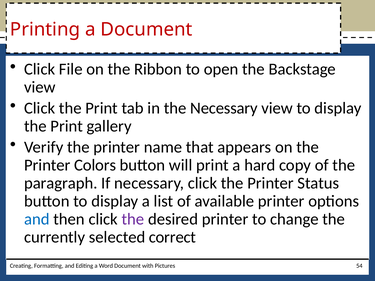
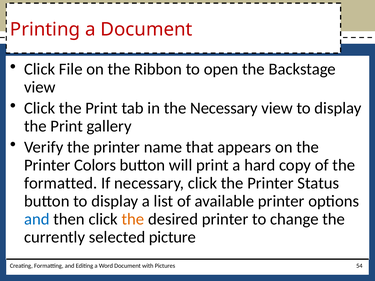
paragraph: paragraph -> formatted
the at (133, 219) colour: purple -> orange
correct: correct -> picture
